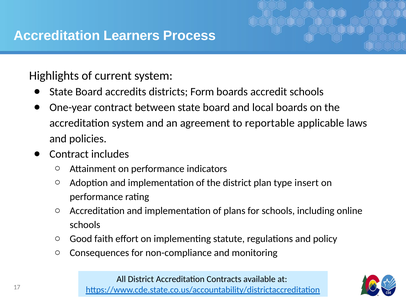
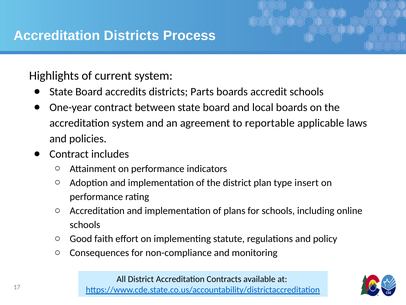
Accreditation Learners: Learners -> Districts
Form: Form -> Parts
